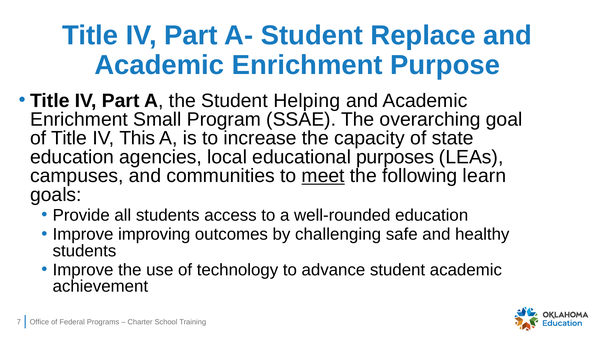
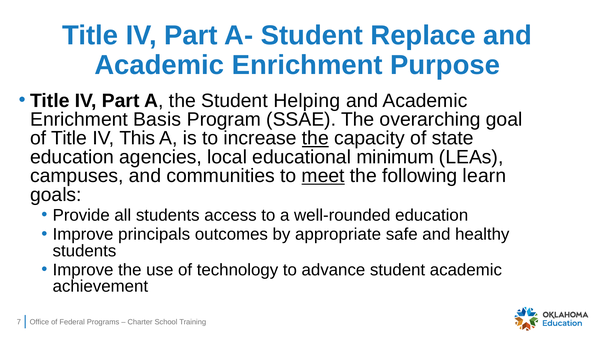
Small: Small -> Basis
the at (315, 138) underline: none -> present
purposes: purposes -> minimum
improving: improving -> principals
challenging: challenging -> appropriate
